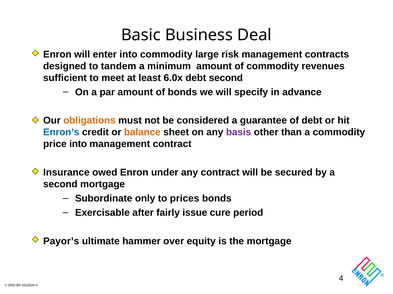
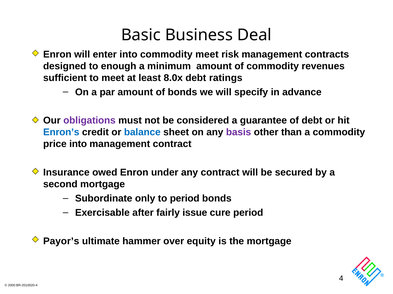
commodity large: large -> meet
tandem: tandem -> enough
6.0x: 6.0x -> 8.0x
debt second: second -> ratings
obligations colour: orange -> purple
balance colour: orange -> blue
to prices: prices -> period
